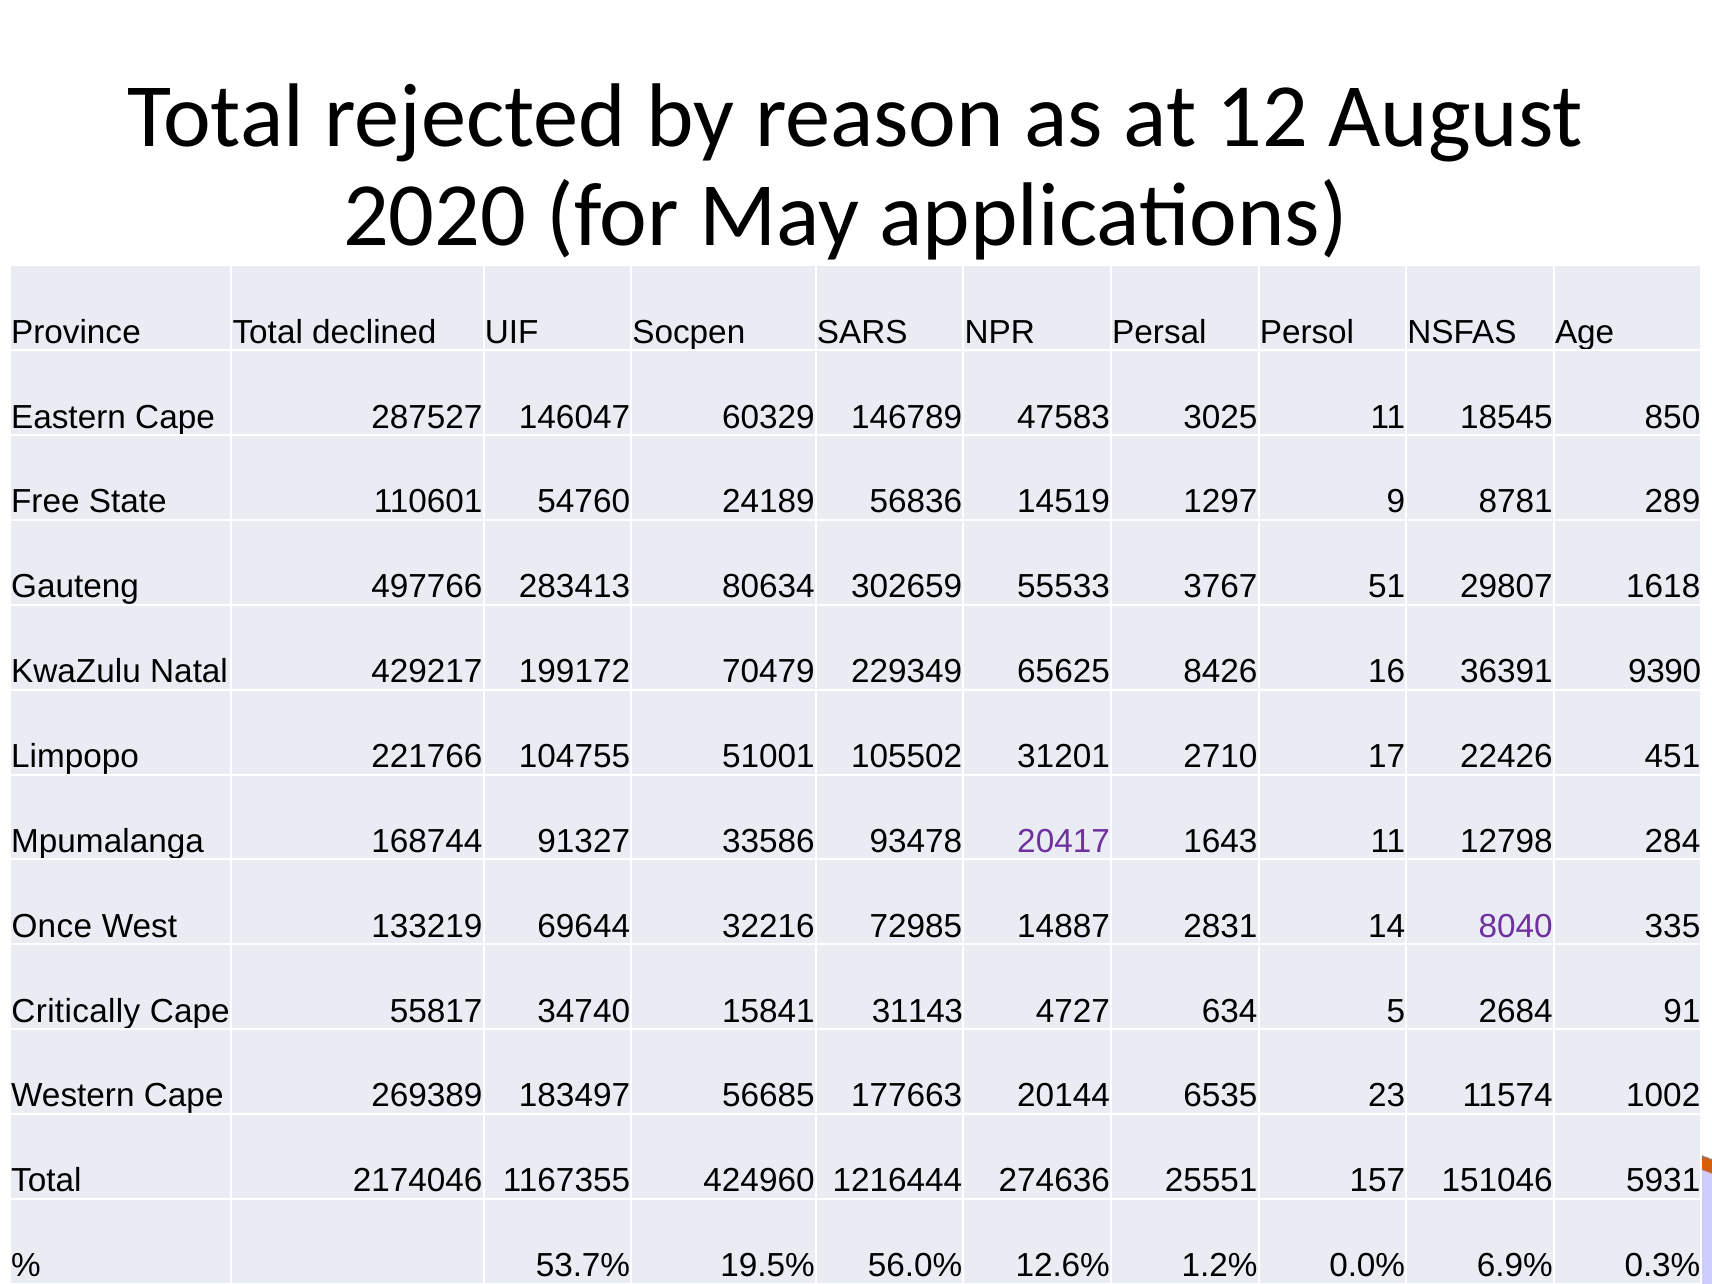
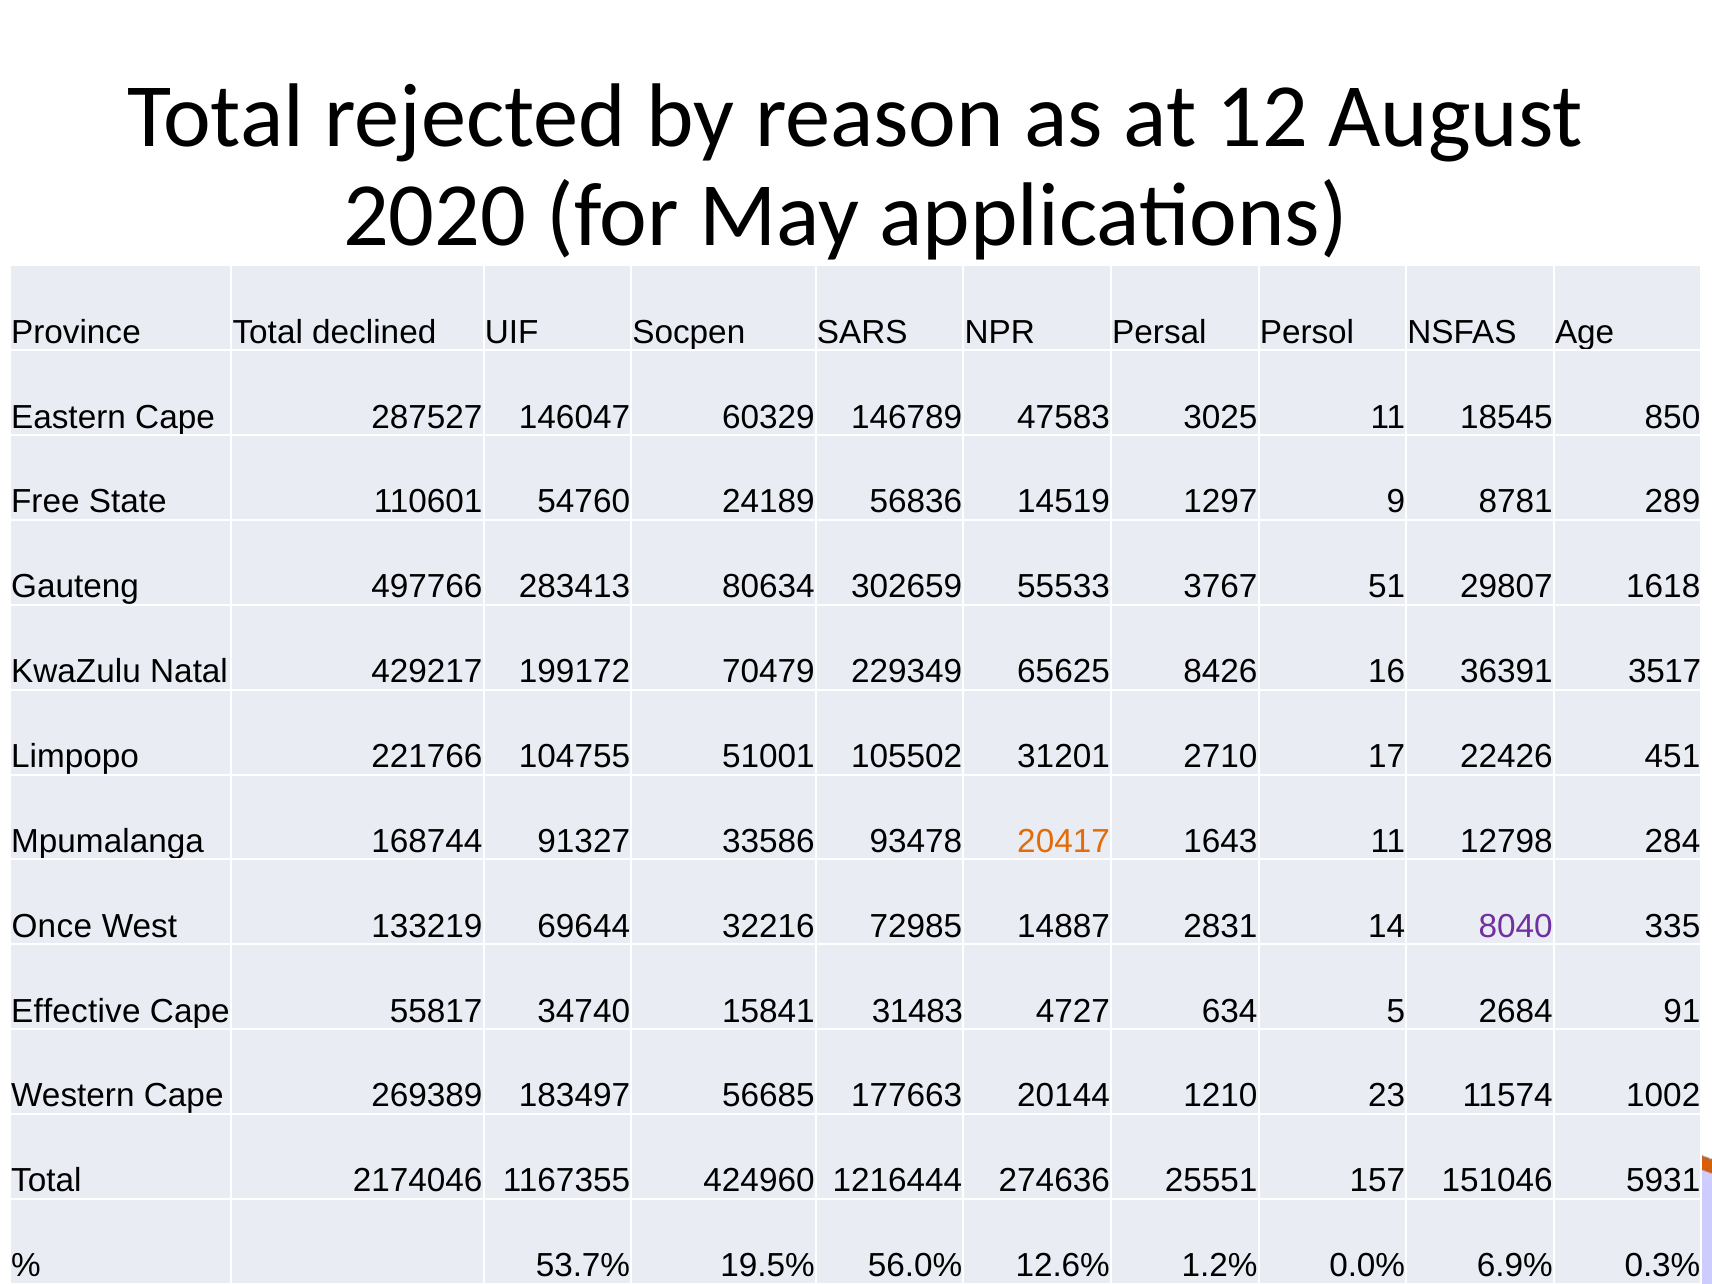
9390: 9390 -> 3517
20417 colour: purple -> orange
Critically: Critically -> Effective
31143: 31143 -> 31483
6535: 6535 -> 1210
